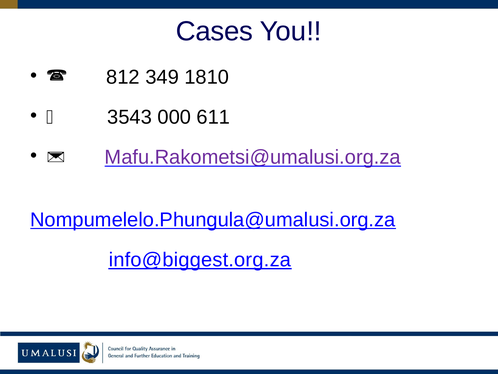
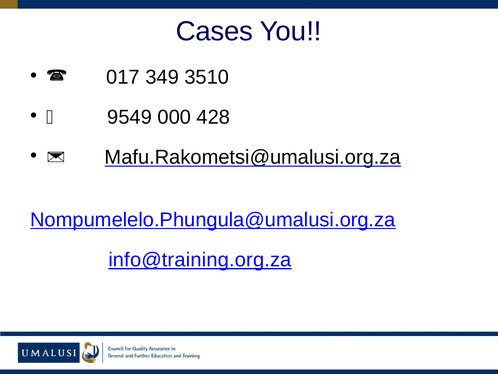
812: 812 -> 017
1810: 1810 -> 3510
3543: 3543 -> 9549
611: 611 -> 428
Mafu.Rakometsi@umalusi.org.za colour: purple -> black
info@biggest.org.za: info@biggest.org.za -> info@training.org.za
